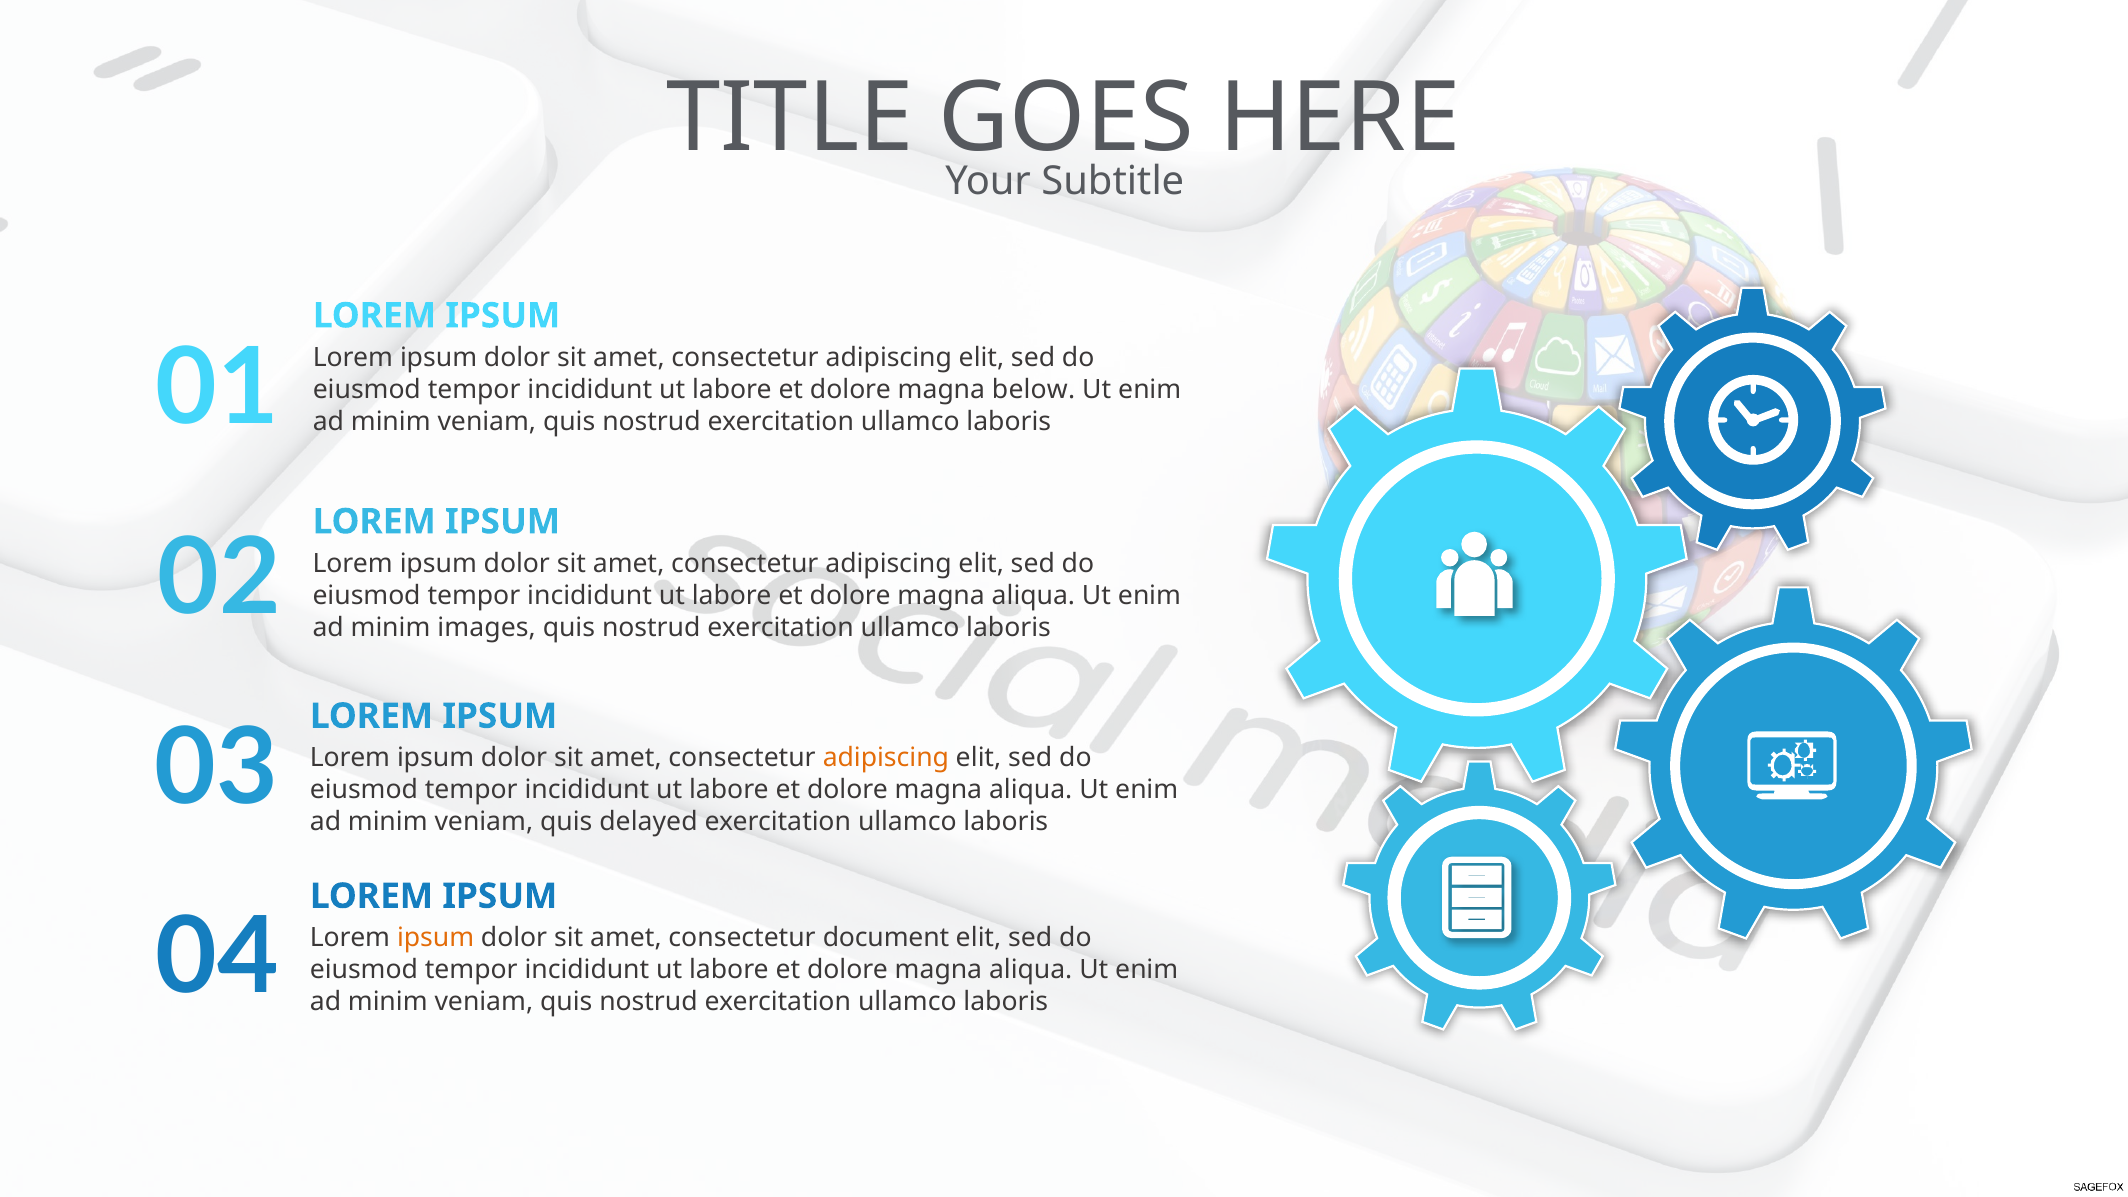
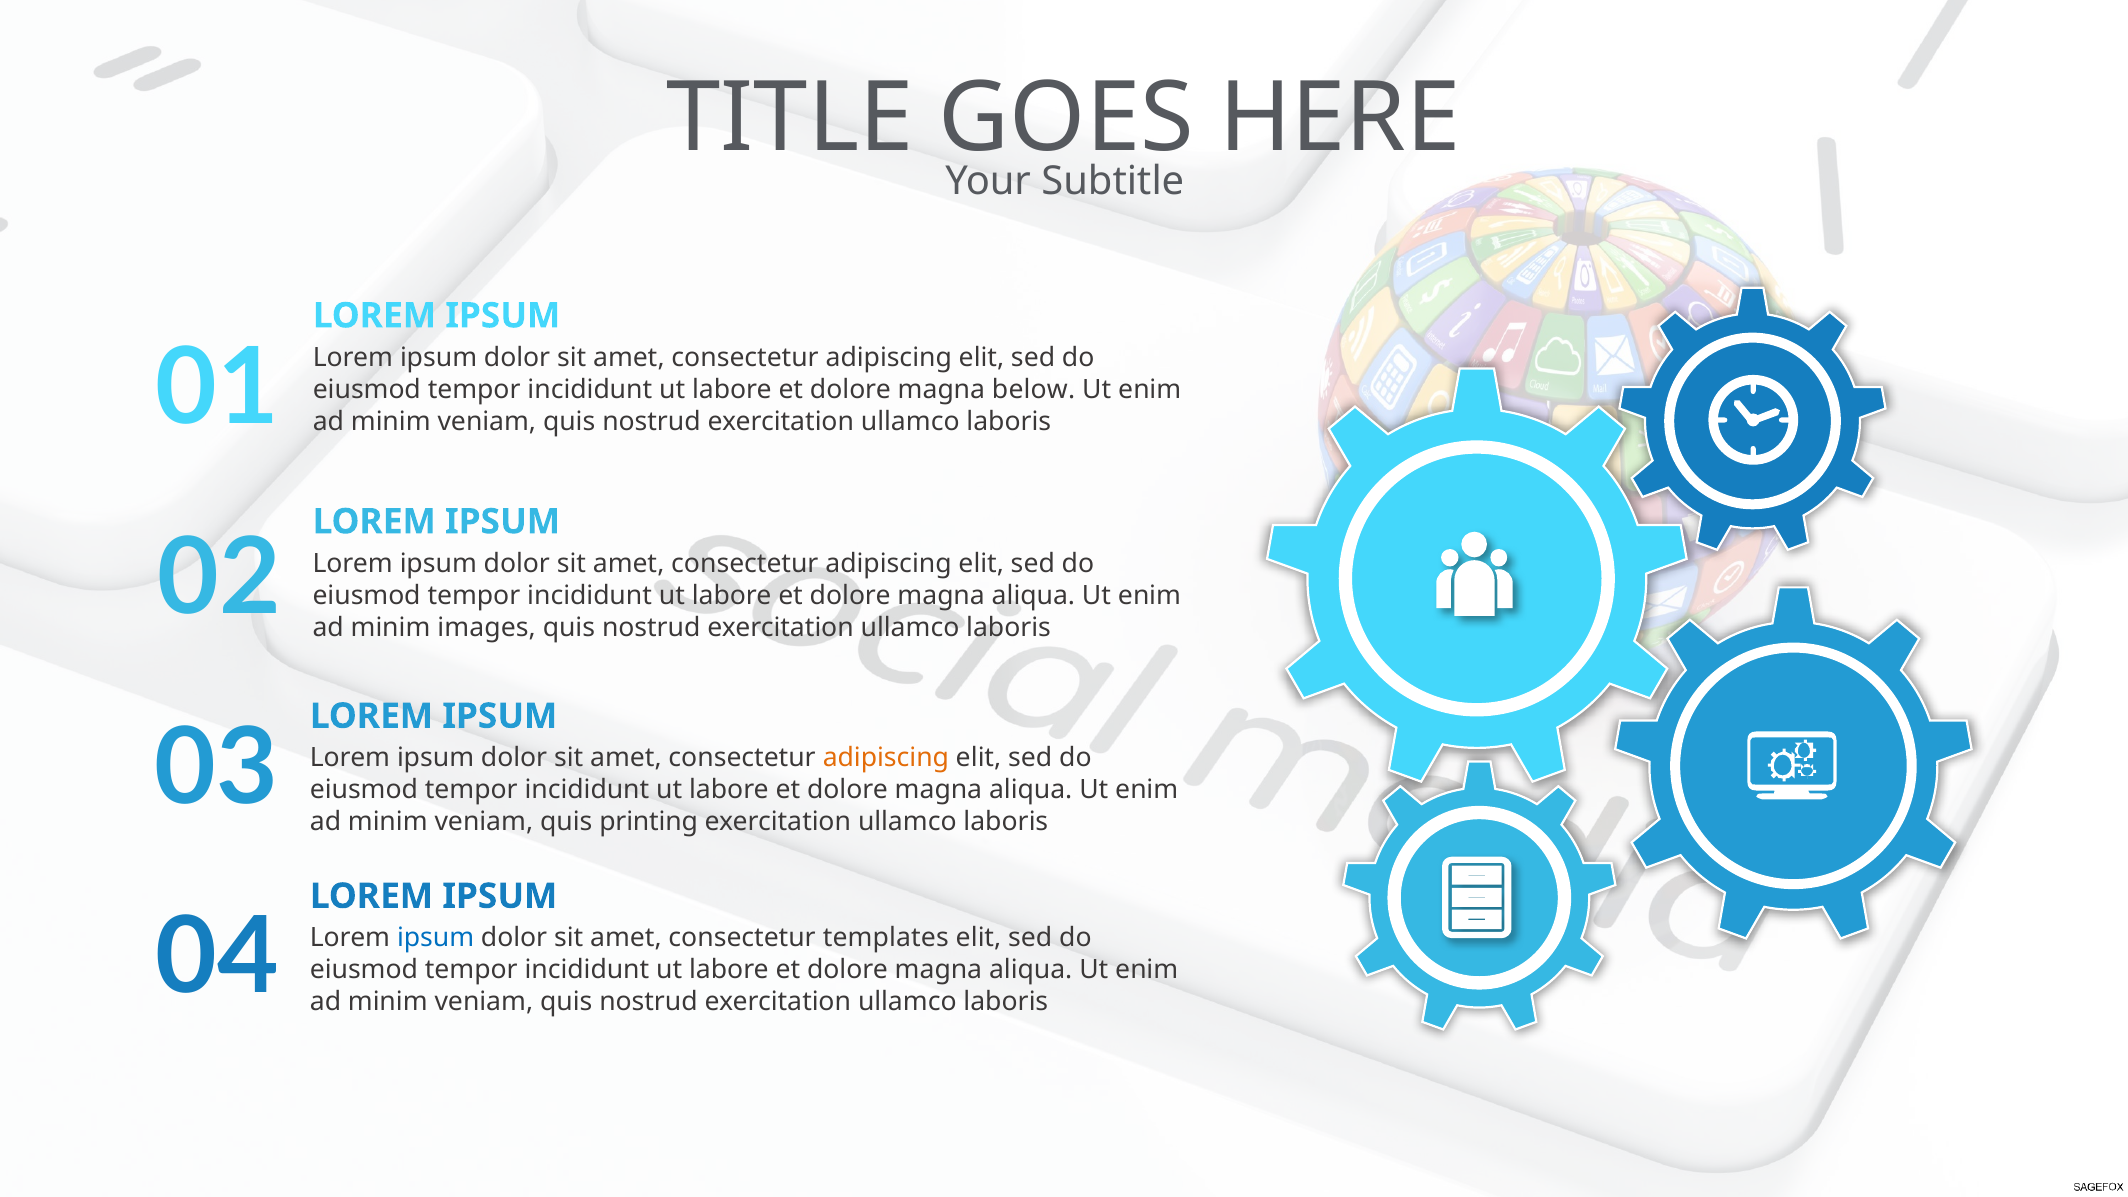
delayed: delayed -> printing
ipsum at (436, 938) colour: orange -> blue
document: document -> templates
